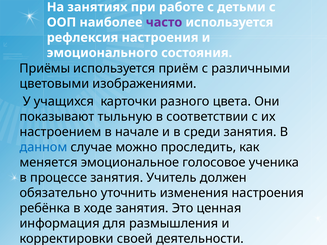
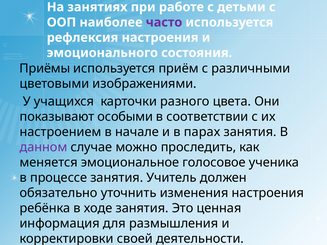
тыльную: тыльную -> особыми
среди: среди -> парах
данном colour: blue -> purple
